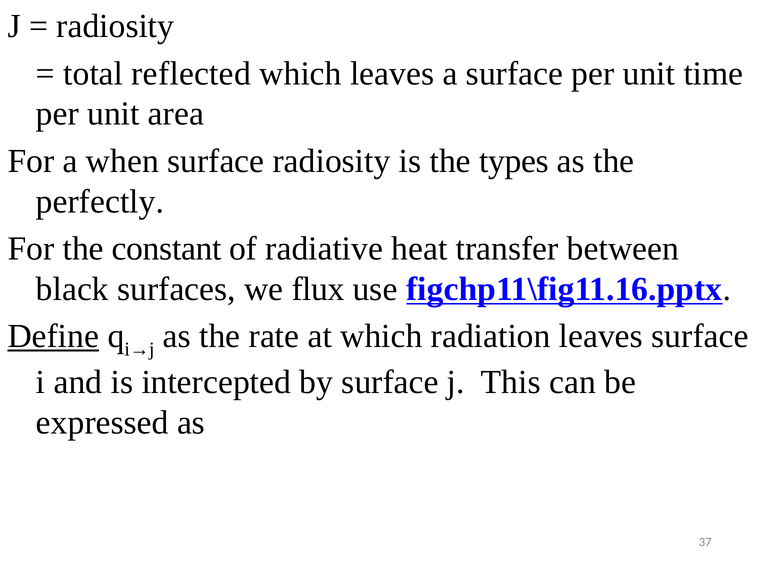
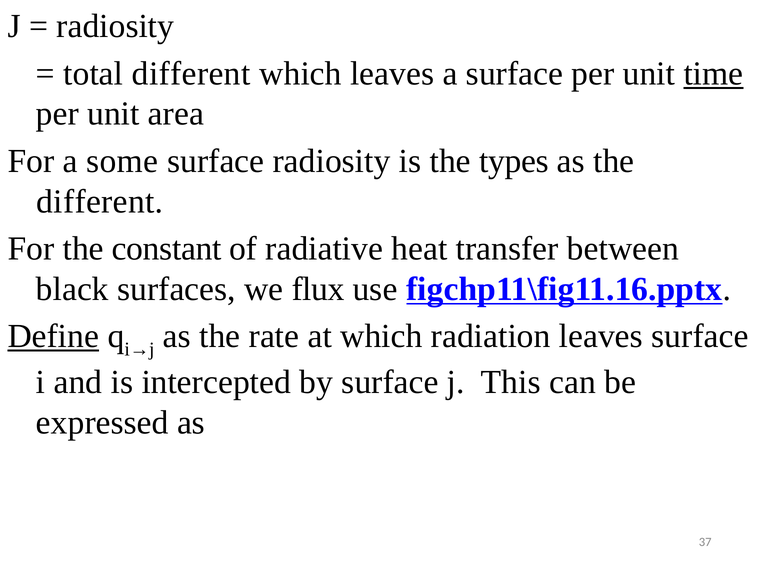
total reflected: reflected -> different
time underline: none -> present
when: when -> some
perfectly at (100, 201): perfectly -> different
